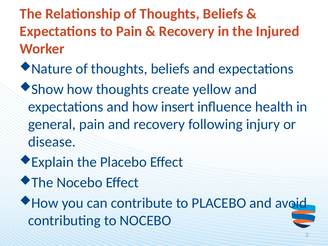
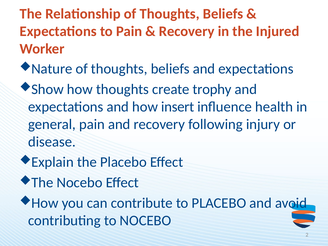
yellow: yellow -> trophy
